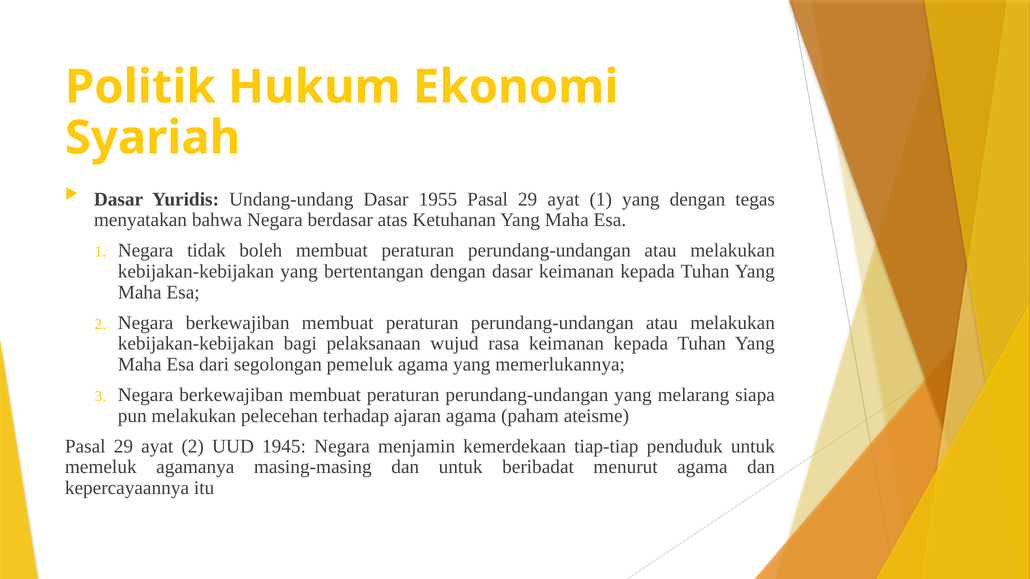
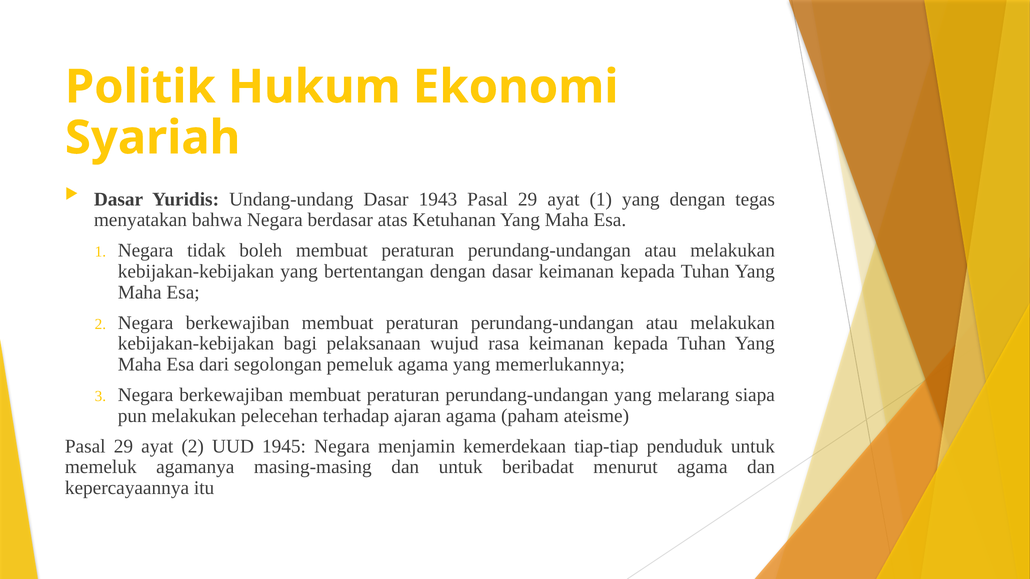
1955: 1955 -> 1943
